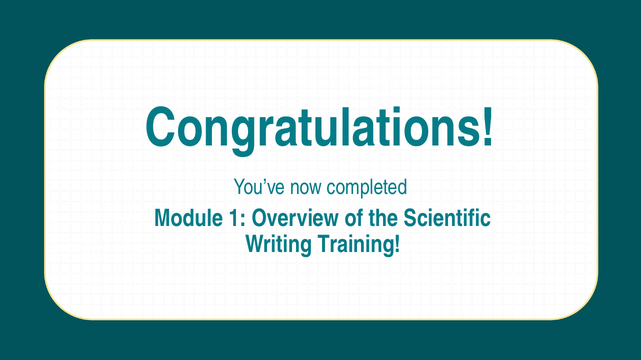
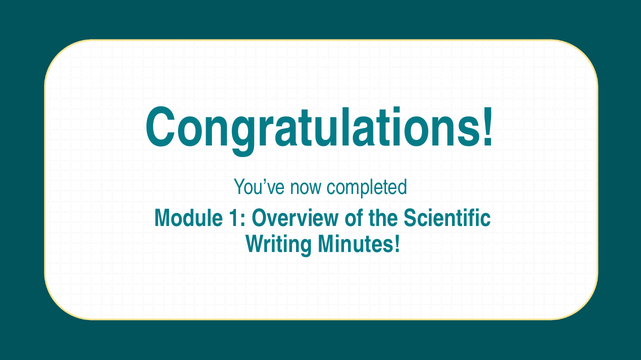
Training: Training -> Minutes
